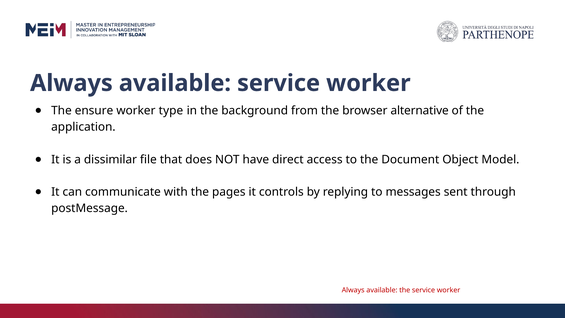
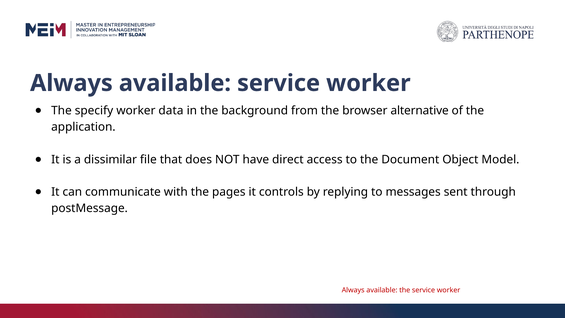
ensure: ensure -> specify
type: type -> data
